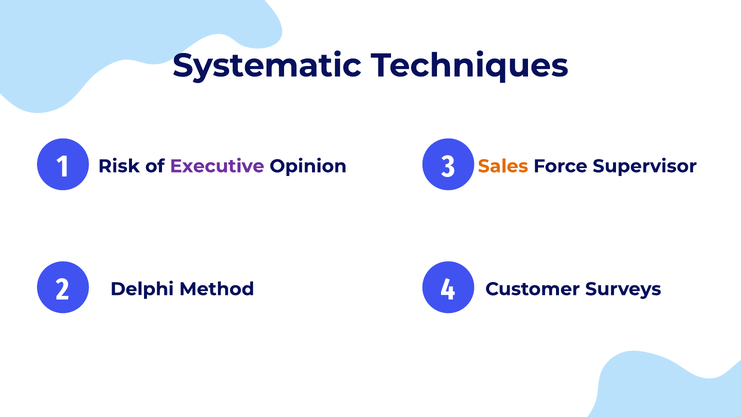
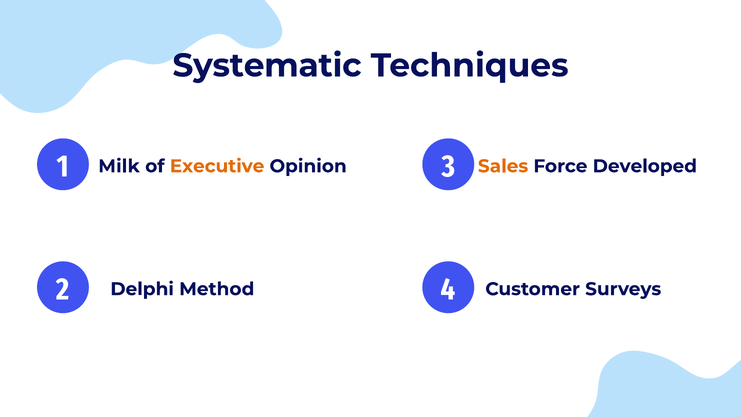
Risk: Risk -> Milk
Executive colour: purple -> orange
Supervisor: Supervisor -> Developed
